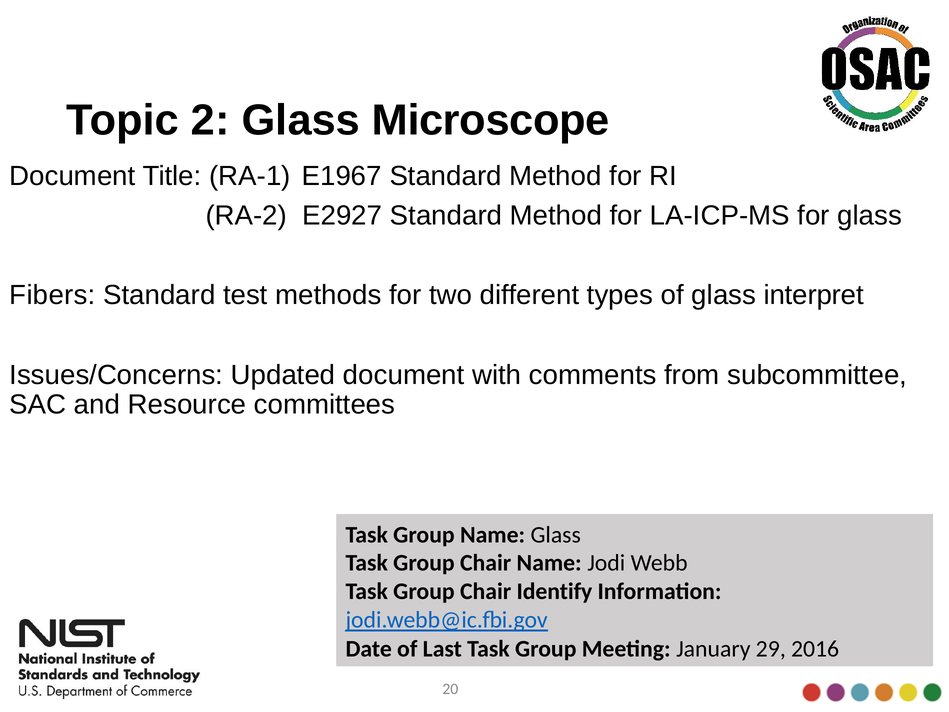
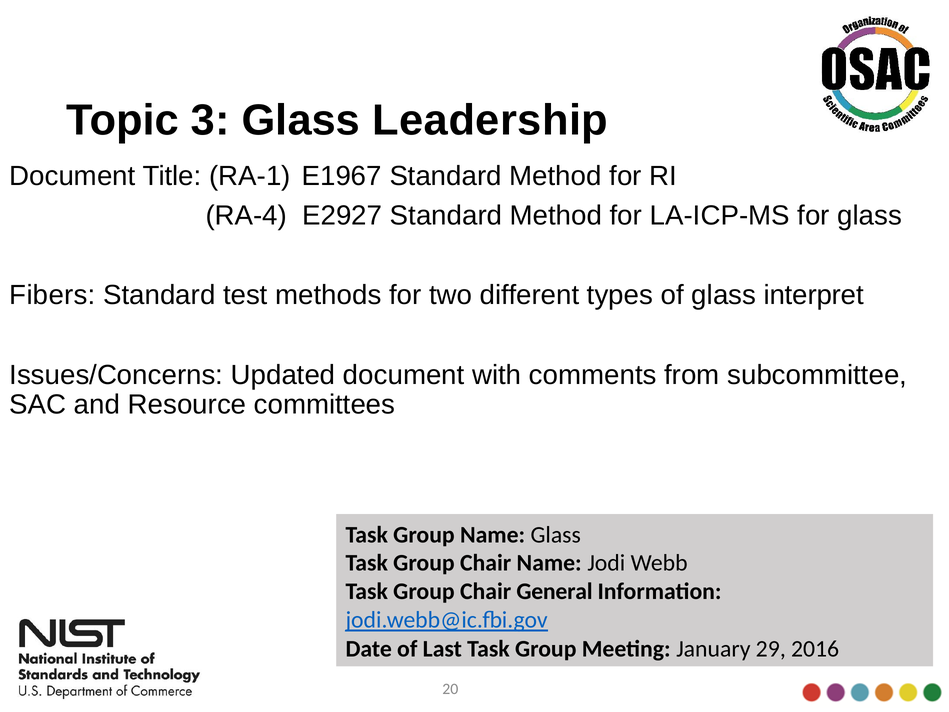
2: 2 -> 3
Microscope: Microscope -> Leadership
RA-2: RA-2 -> RA-4
Identify: Identify -> General
